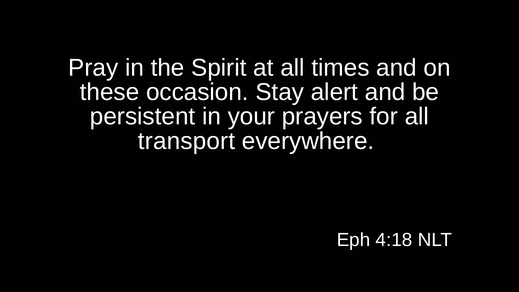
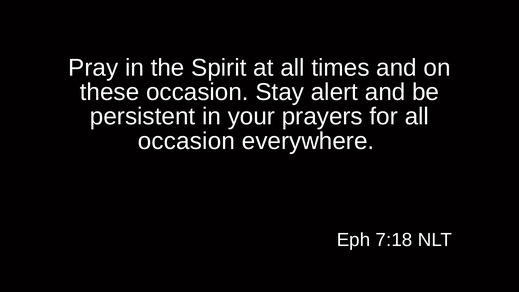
transport at (187, 141): transport -> occasion
4:18: 4:18 -> 7:18
